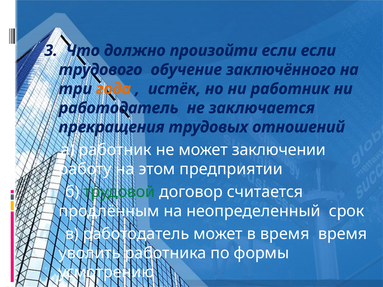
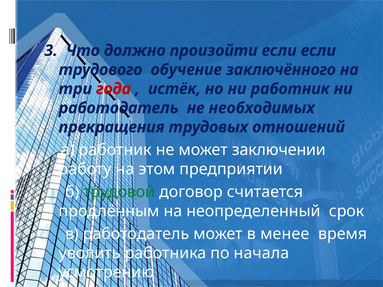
года colour: orange -> red
заключается: заключается -> необходимых
в время: время -> менее
формы: формы -> начала
